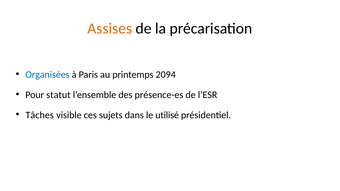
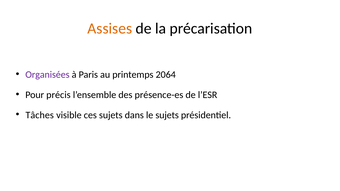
Organisées colour: blue -> purple
2094: 2094 -> 2064
statut: statut -> précis
le utilisé: utilisé -> sujets
